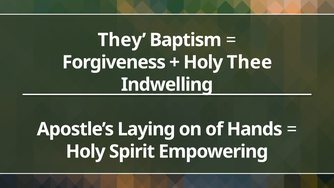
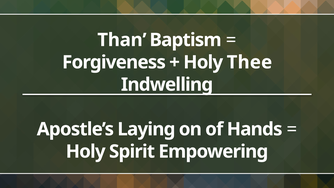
They: They -> Than
